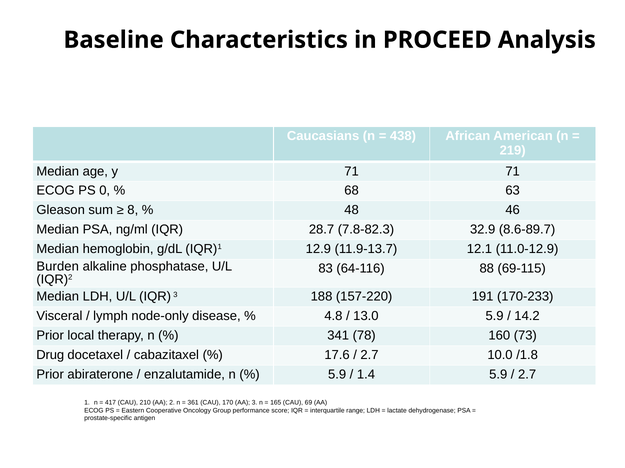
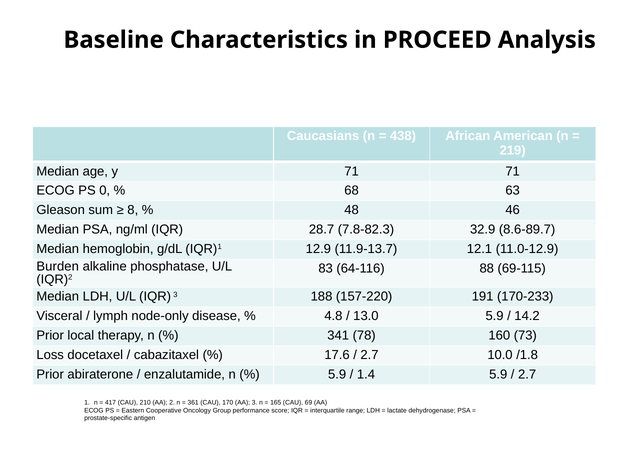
Drug: Drug -> Loss
